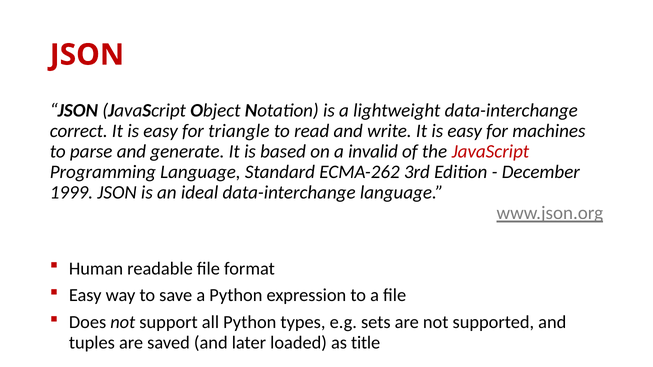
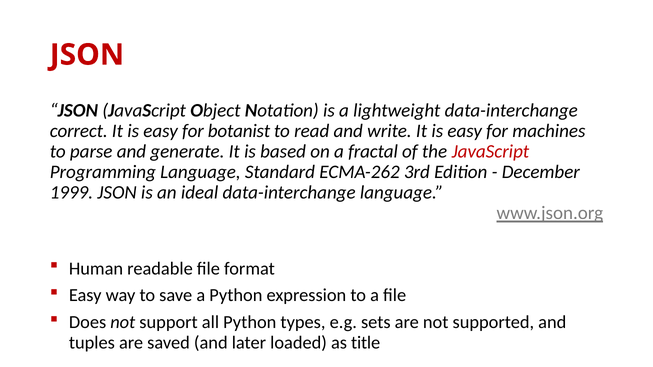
triangle: triangle -> botanist
invalid: invalid -> fractal
